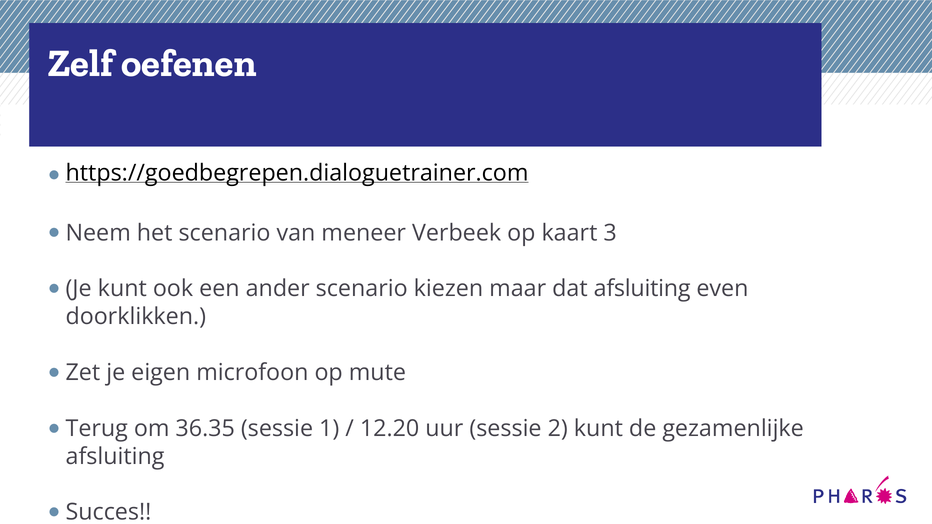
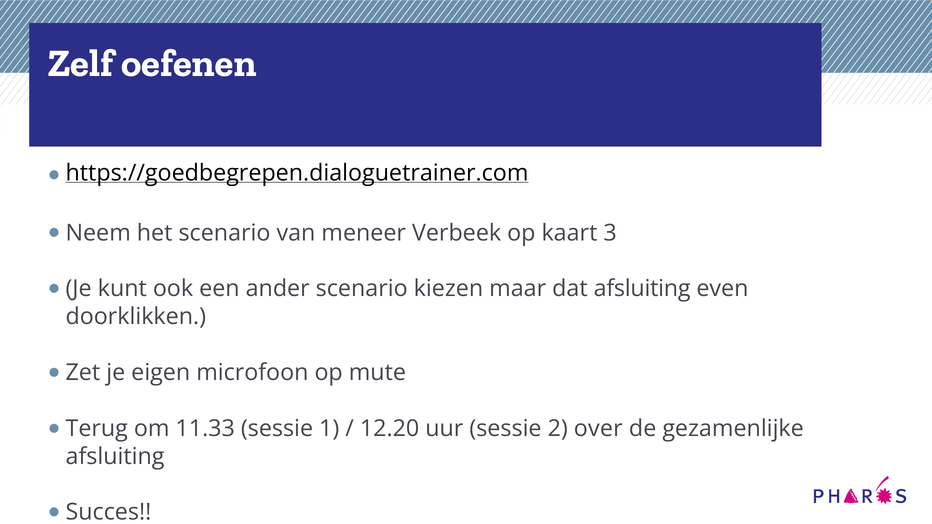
36.35: 36.35 -> 11.33
2 kunt: kunt -> over
